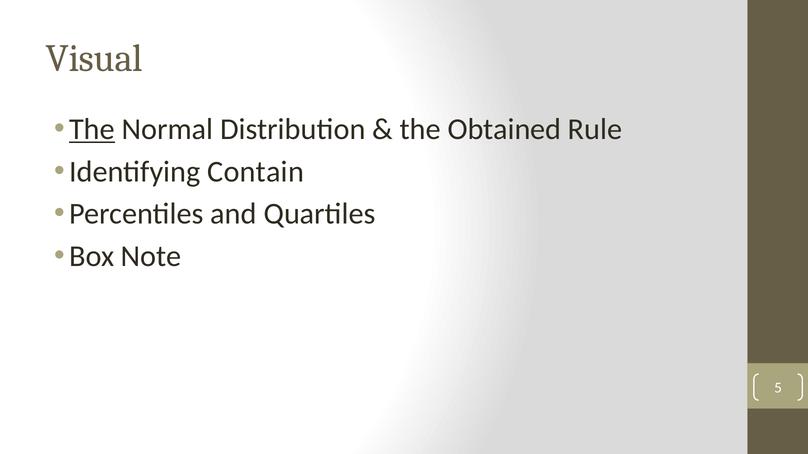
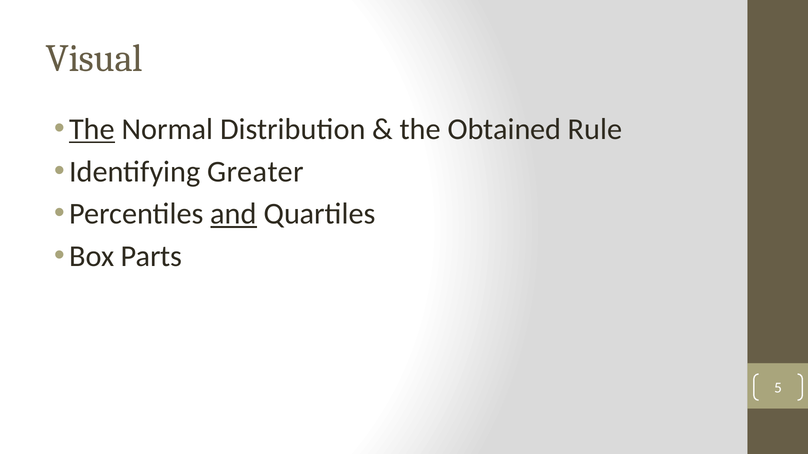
Contain: Contain -> Greater
and underline: none -> present
Note: Note -> Parts
